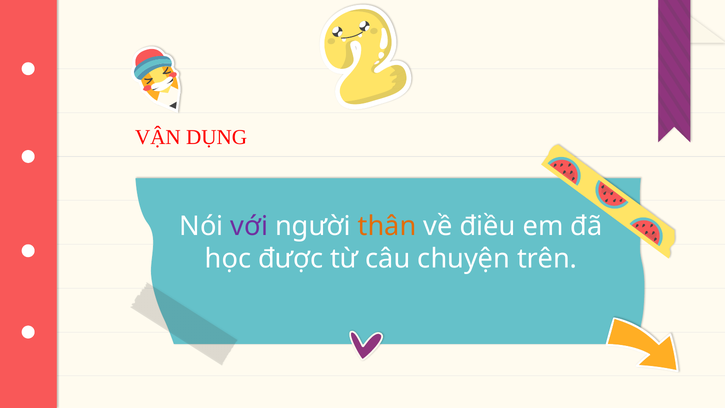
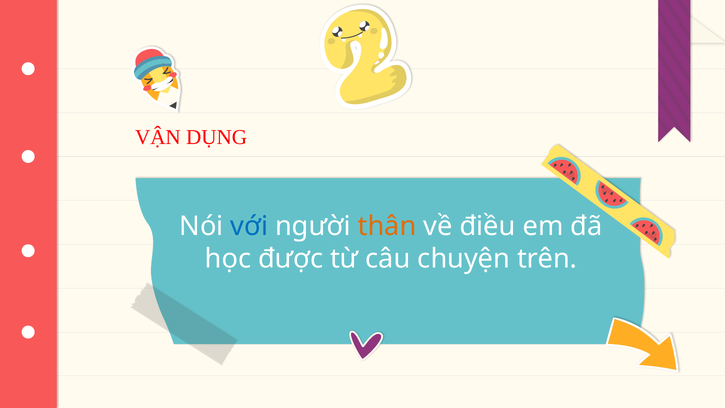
với colour: purple -> blue
